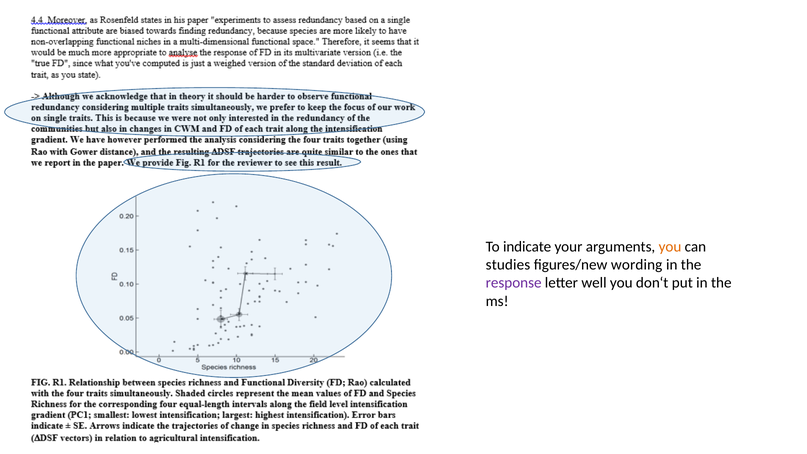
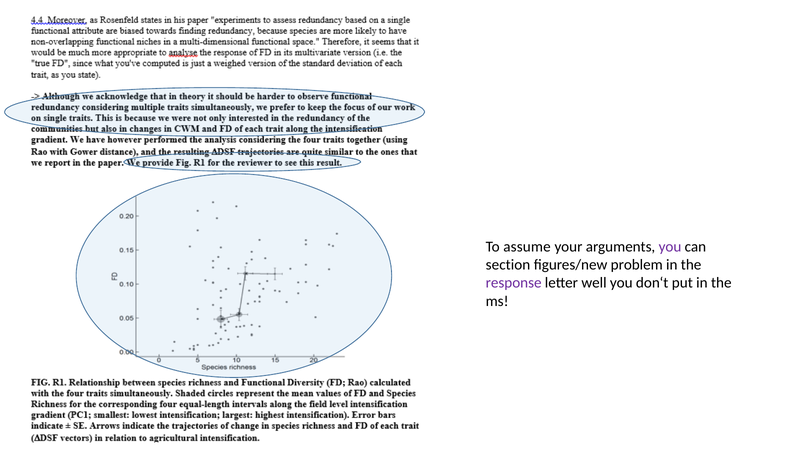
indicate: indicate -> assume
you at (670, 246) colour: orange -> purple
studies: studies -> section
wording: wording -> problem
